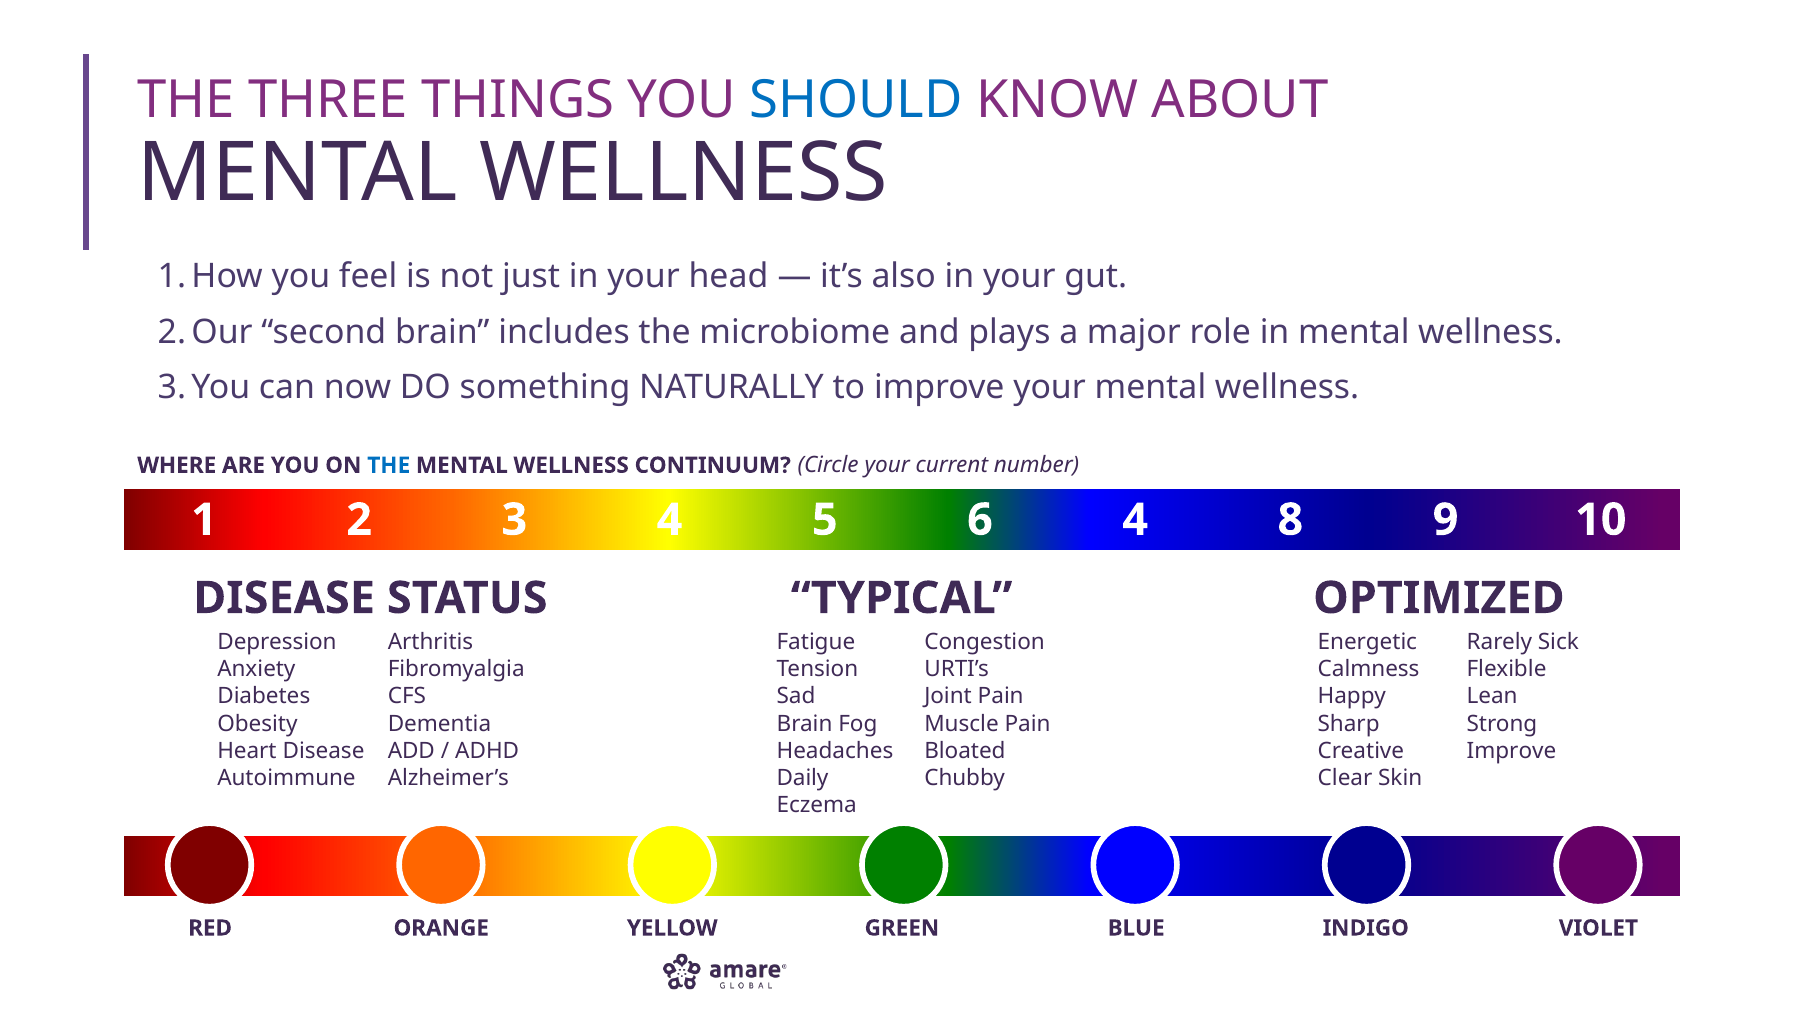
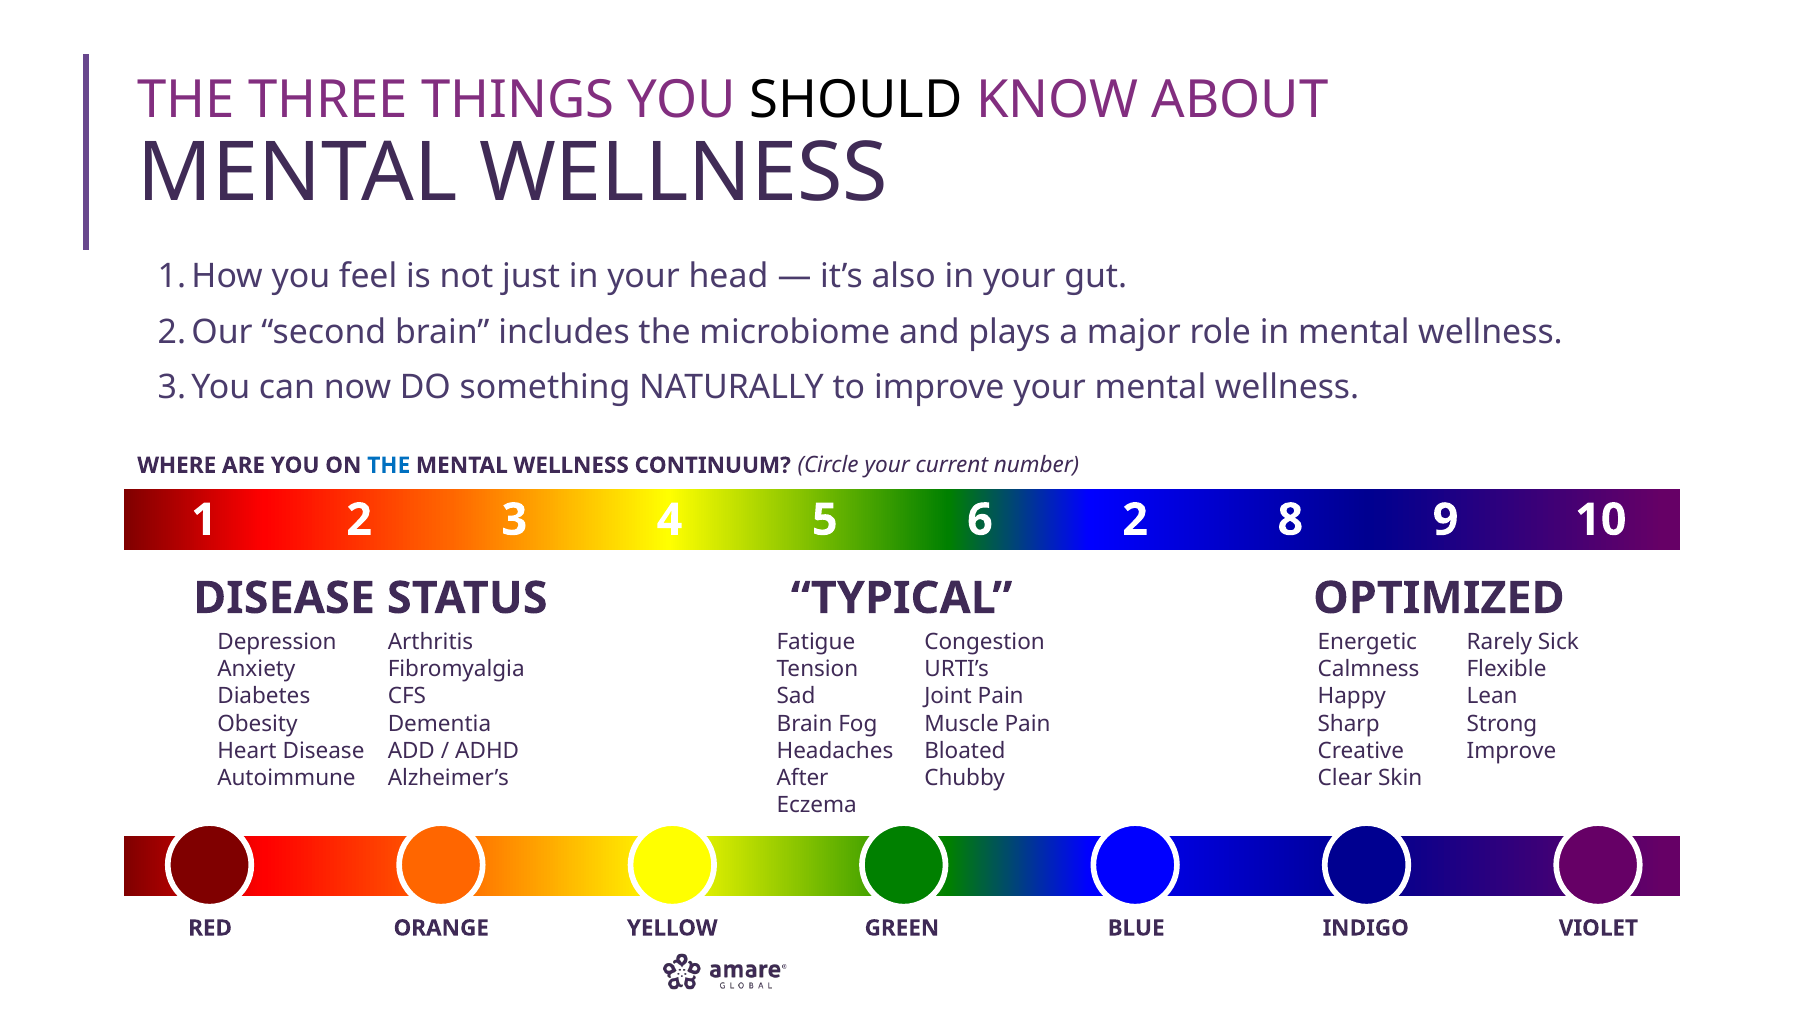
SHOULD colour: blue -> black
6 4: 4 -> 2
Daily: Daily -> After
